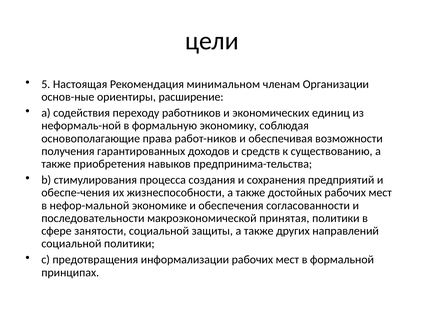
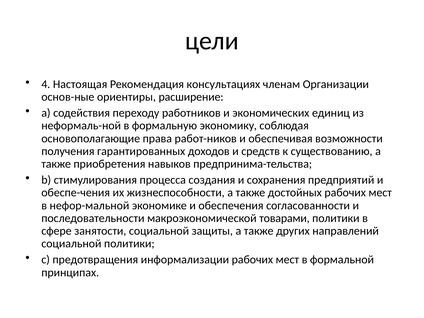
5: 5 -> 4
минимальном: минимальном -> консультациях
принятая: принятая -> товарами
